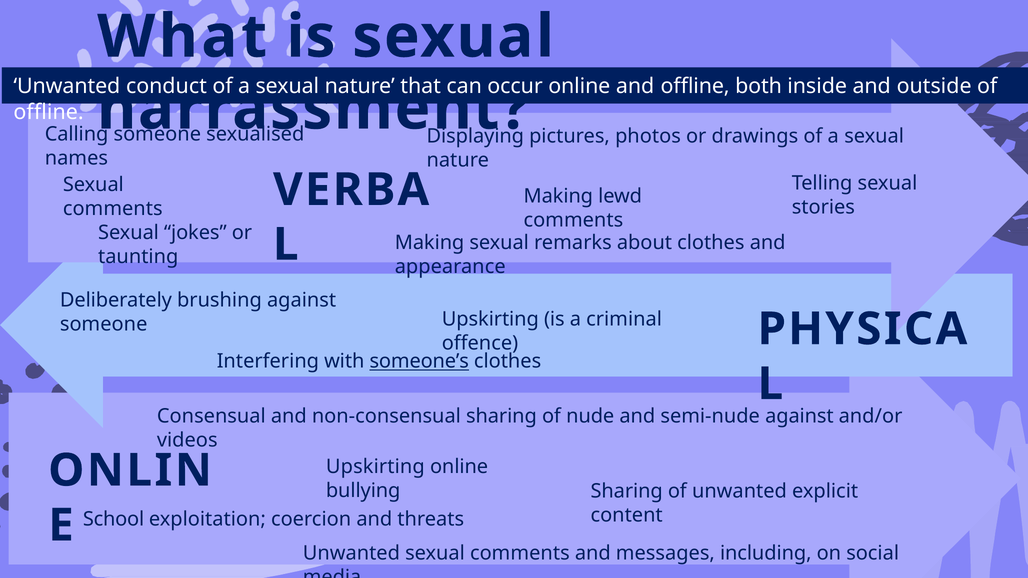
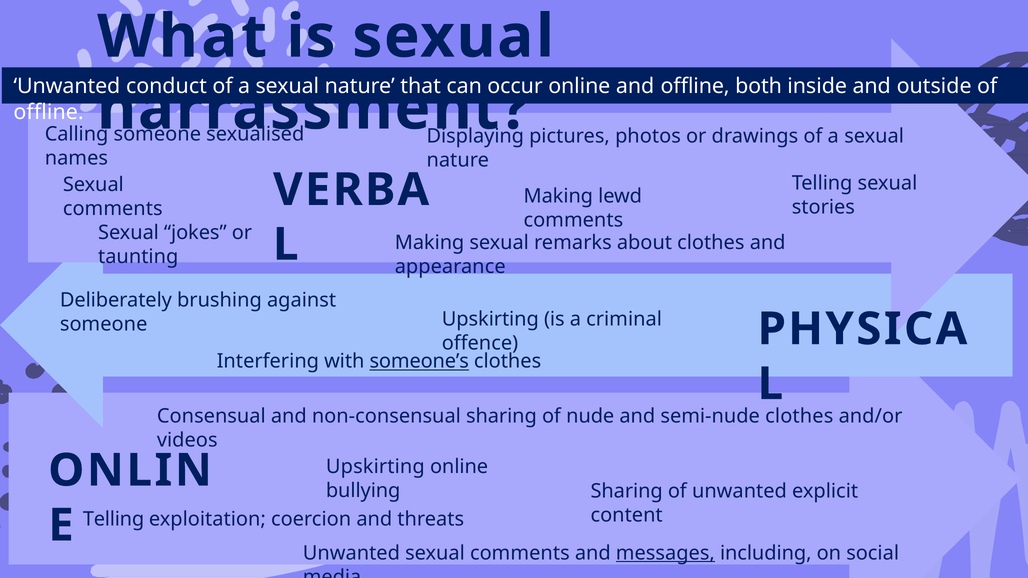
semi-nude against: against -> clothes
School at (114, 519): School -> Telling
messages underline: none -> present
